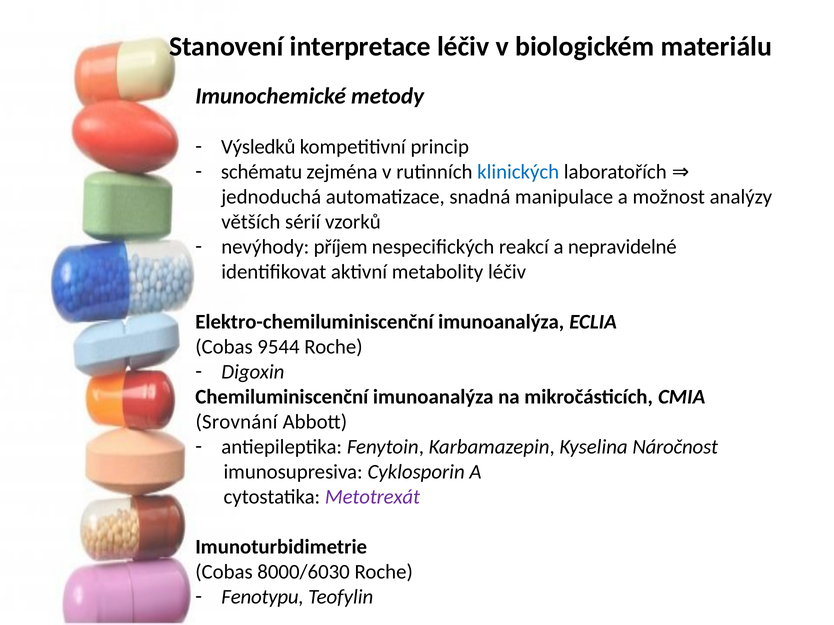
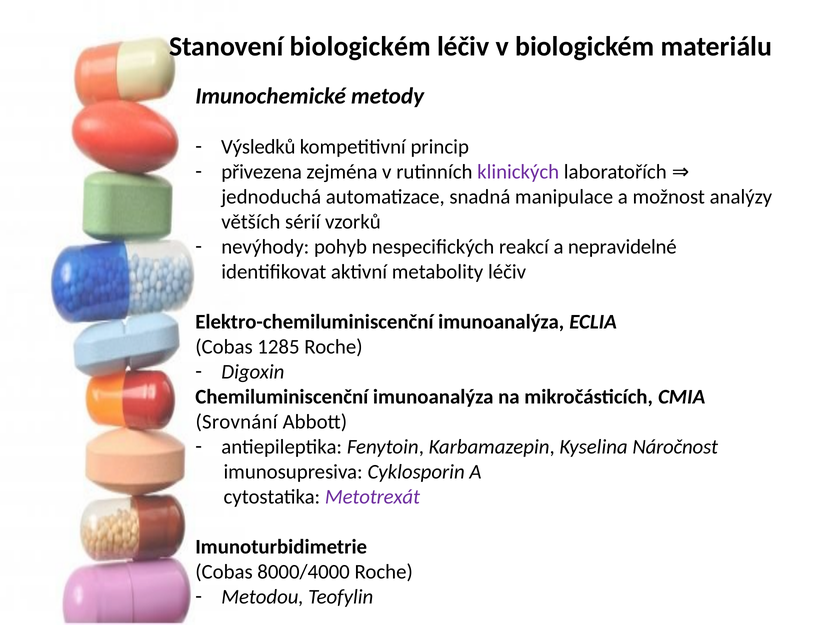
Stanovení interpretace: interpretace -> biologickém
schématu: schématu -> přivezena
klinických colour: blue -> purple
příjem: příjem -> pohyb
9544: 9544 -> 1285
8000/6030: 8000/6030 -> 8000/4000
Fenotypu: Fenotypu -> Metodou
